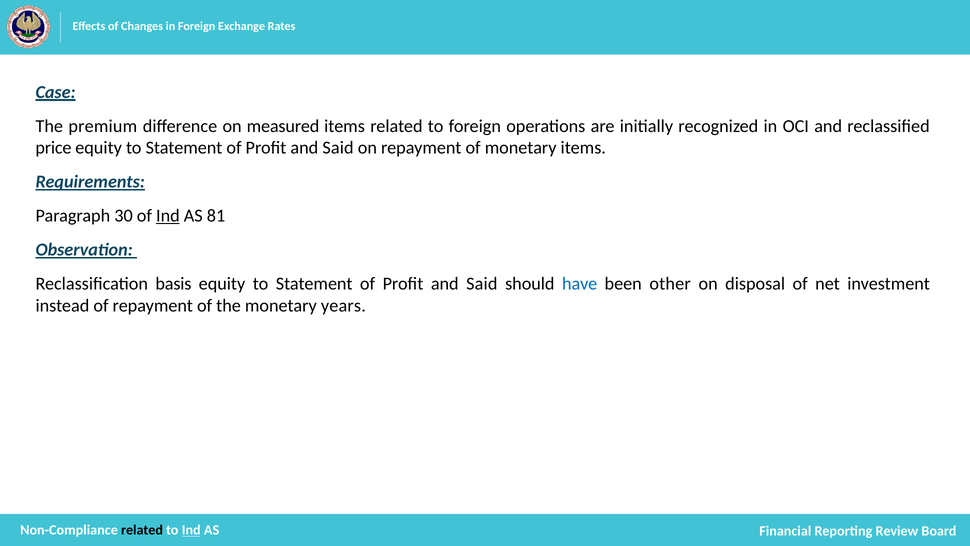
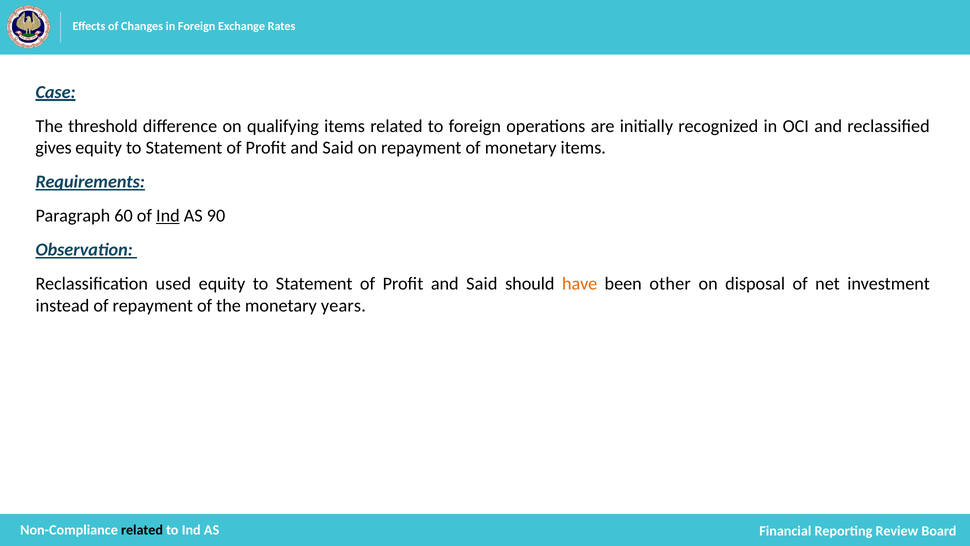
premium: premium -> threshold
measured: measured -> qualifying
price: price -> gives
30: 30 -> 60
81: 81 -> 90
basis: basis -> used
have colour: blue -> orange
Ind at (191, 530) underline: present -> none
